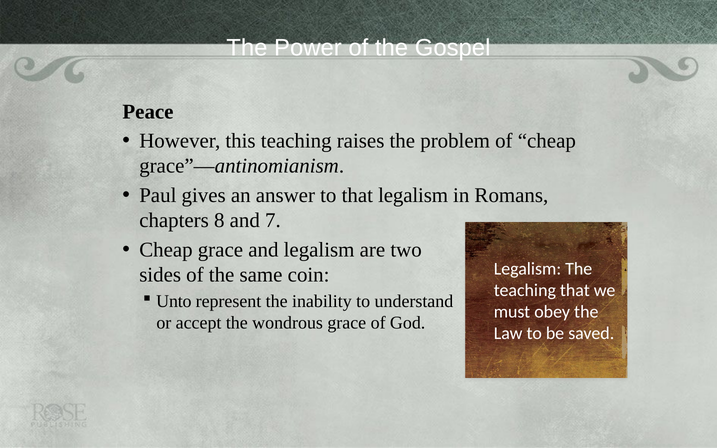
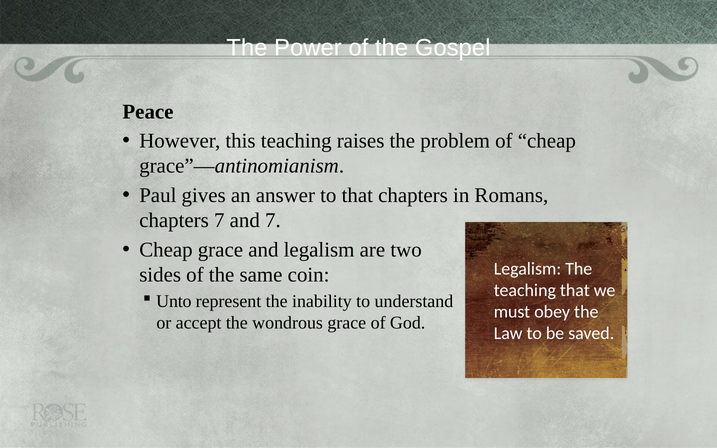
that legalism: legalism -> chapters
chapters 8: 8 -> 7
